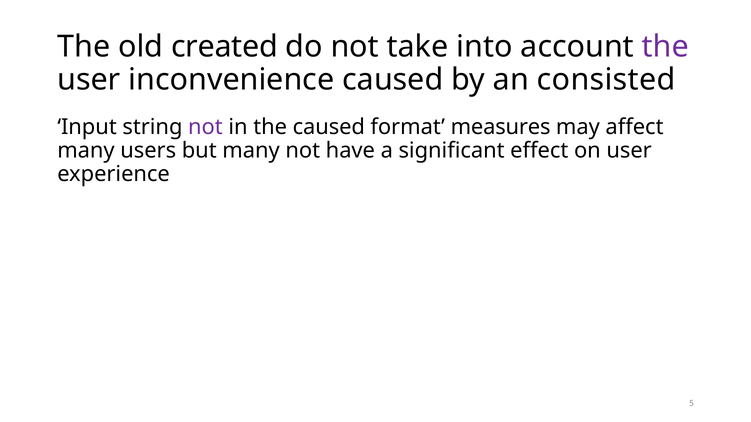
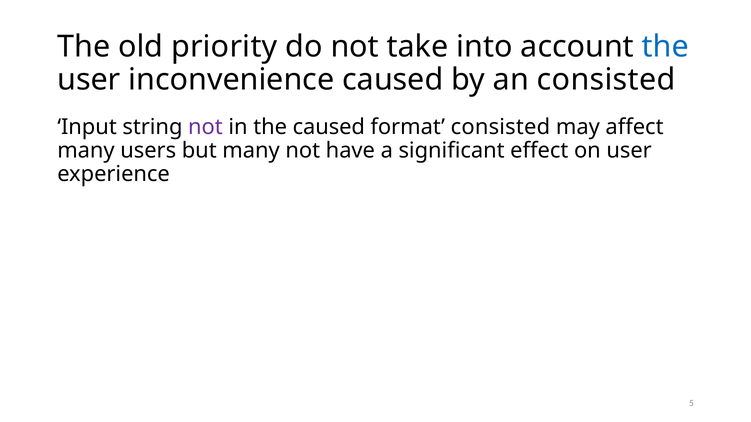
created: created -> priority
the at (665, 47) colour: purple -> blue
format measures: measures -> consisted
